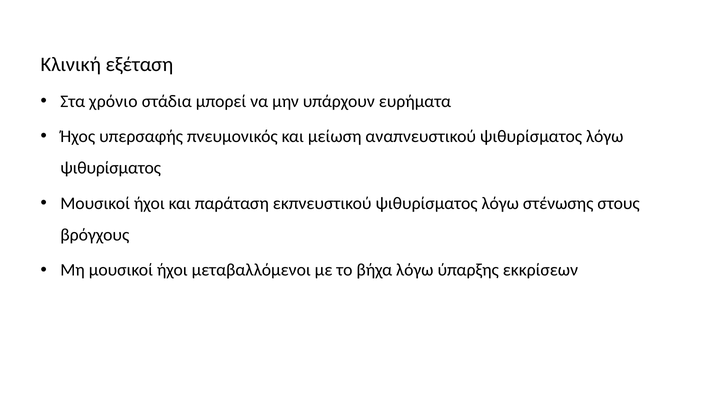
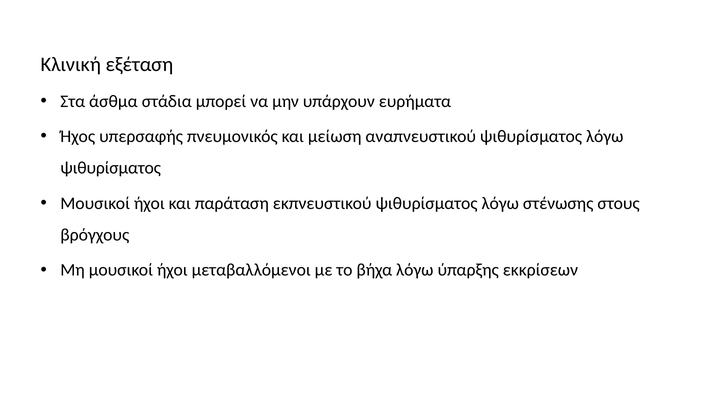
χρόνιο: χρόνιο -> άσθμα
